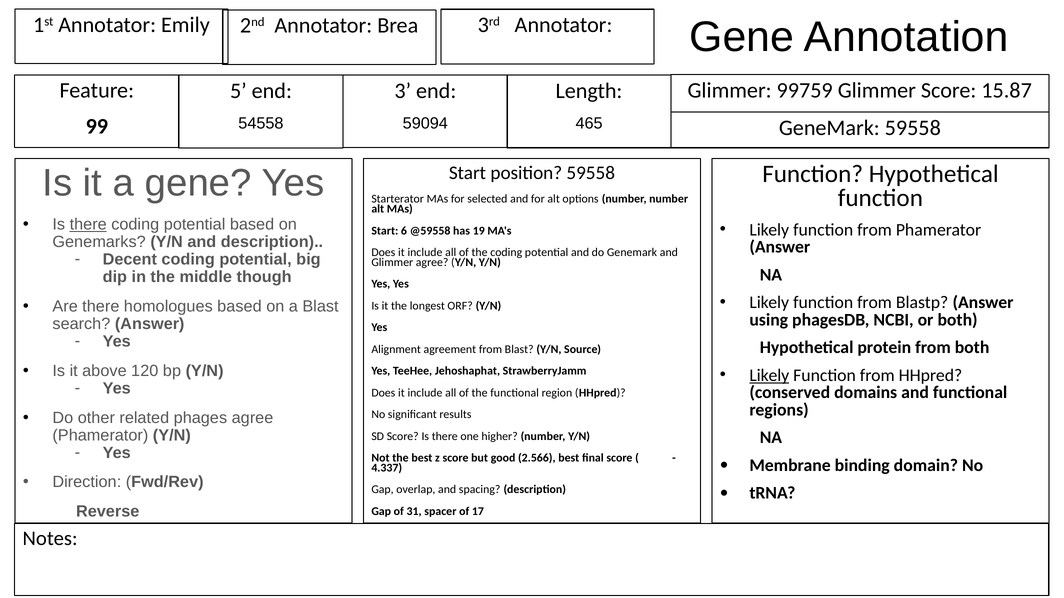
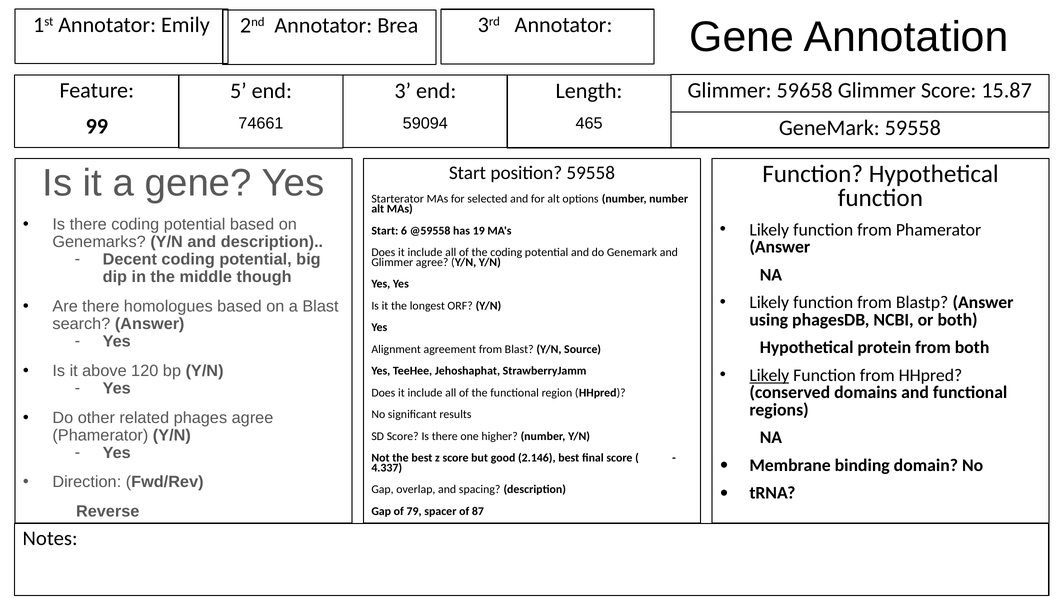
99759: 99759 -> 59658
54558: 54558 -> 74661
there at (88, 225) underline: present -> none
2.566: 2.566 -> 2.146
31: 31 -> 79
17: 17 -> 87
